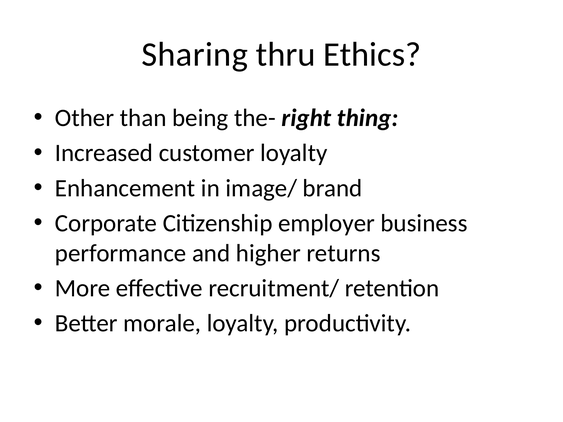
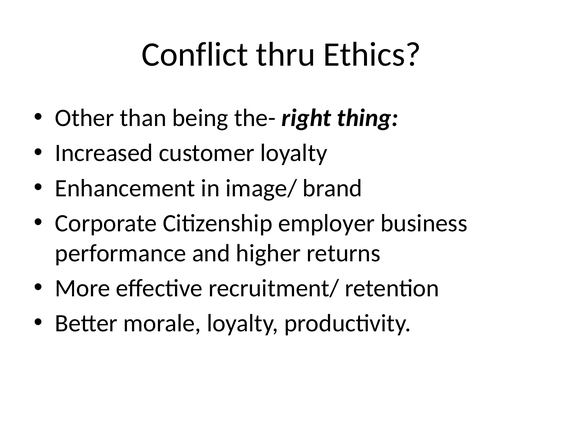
Sharing: Sharing -> Conflict
